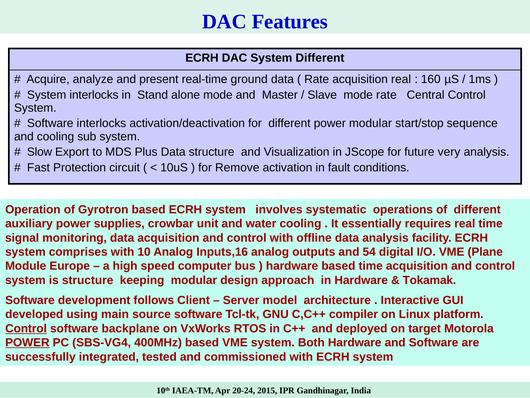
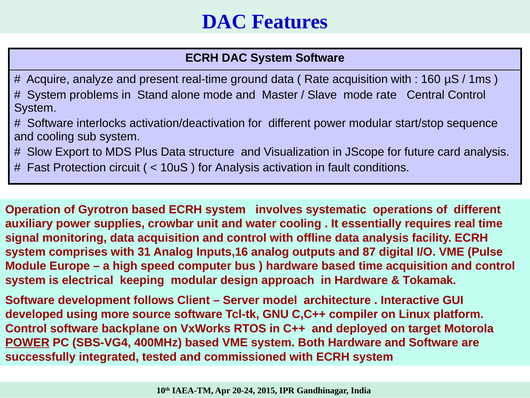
System Different: Different -> Software
acquisition real: real -> with
System interlocks: interlocks -> problems
very: very -> card
for Remove: Remove -> Analysis
10: 10 -> 31
54: 54 -> 87
Plane: Plane -> Pulse
is structure: structure -> electrical
main: main -> more
Control at (26, 328) underline: present -> none
